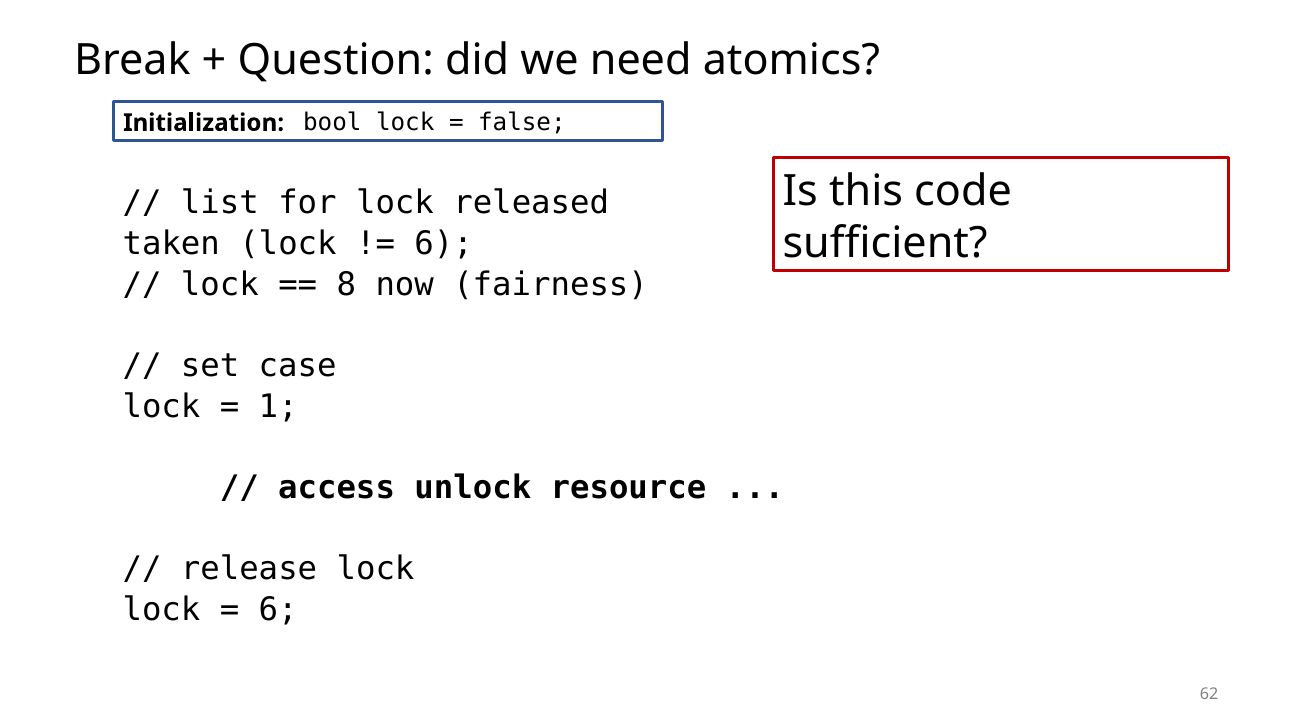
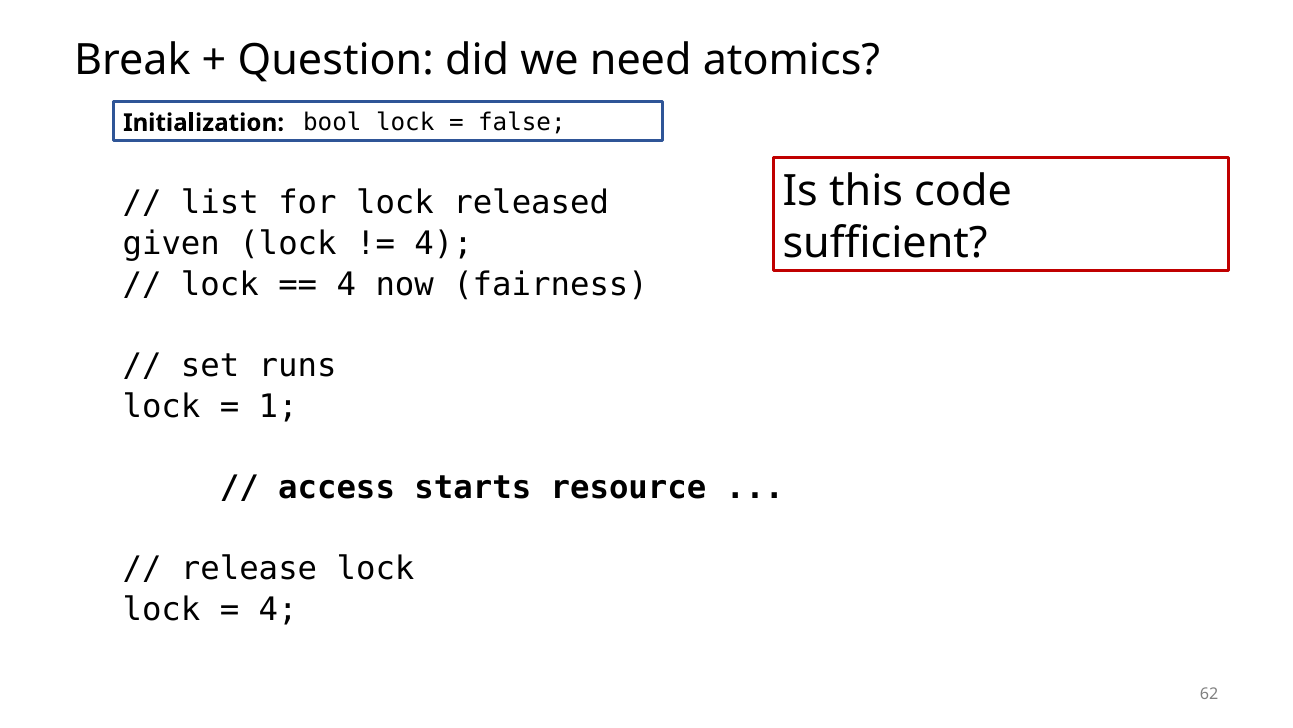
taken: taken -> given
6 at (444, 244): 6 -> 4
8 at (346, 284): 8 -> 4
case: case -> runs
unlock: unlock -> starts
6 at (278, 609): 6 -> 4
